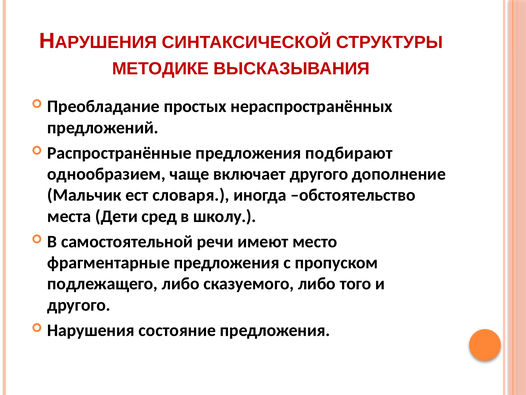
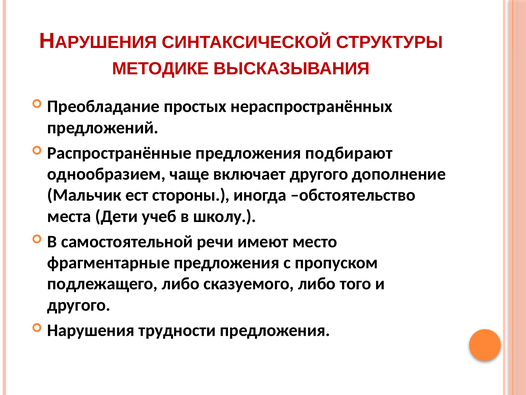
словаря: словаря -> стороны
сред: сред -> учеб
состояние: состояние -> трудности
